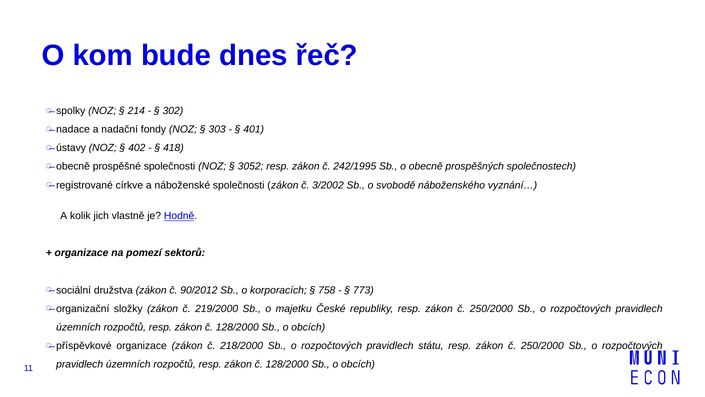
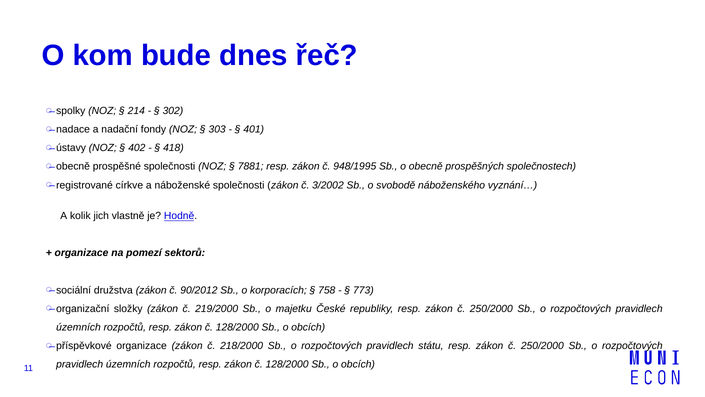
3052: 3052 -> 7881
242/1995: 242/1995 -> 948/1995
